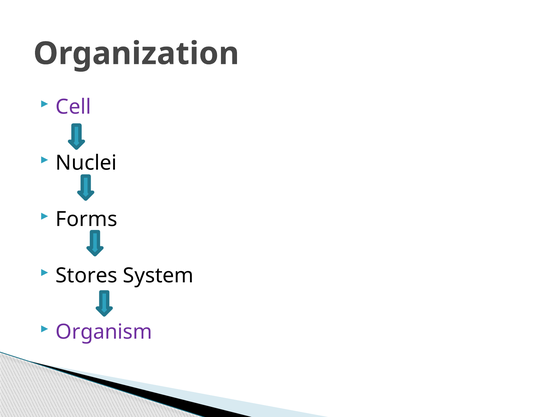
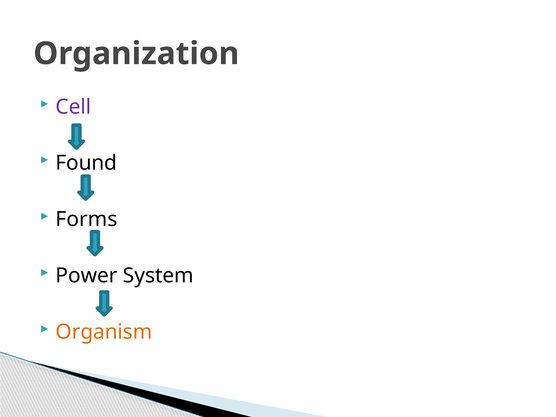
Nuclei: Nuclei -> Found
Stores: Stores -> Power
Organism colour: purple -> orange
